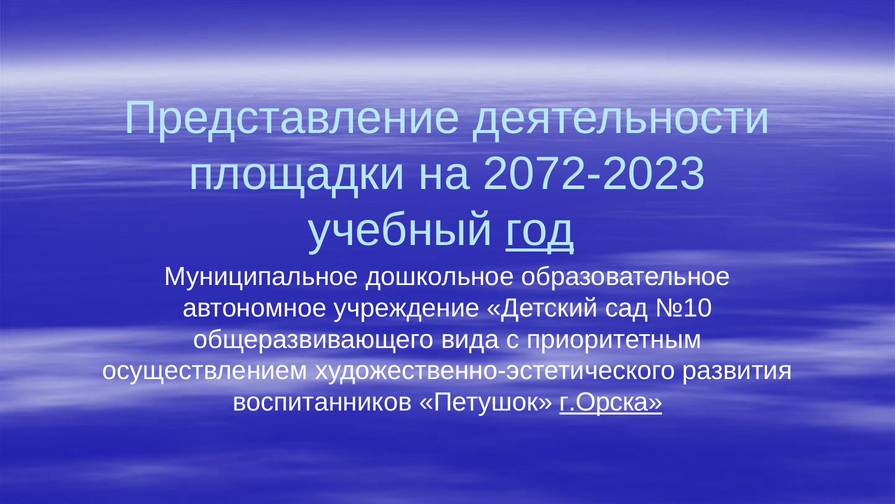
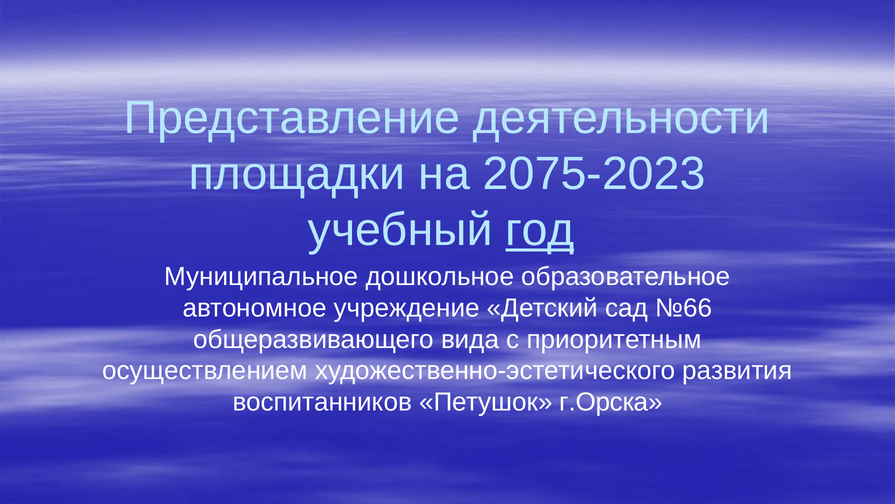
2072-2023: 2072-2023 -> 2075-2023
№10: №10 -> №66
г.Орска underline: present -> none
